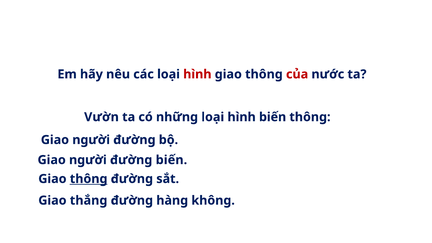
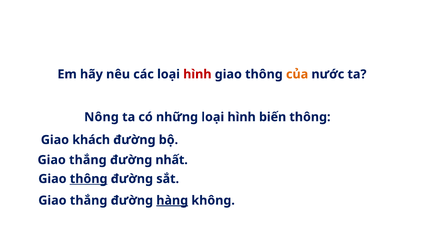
của colour: red -> orange
Vườn: Vườn -> Nông
người at (91, 140): người -> khách
người at (88, 160): người -> thắng
đường biến: biến -> nhất
hàng underline: none -> present
